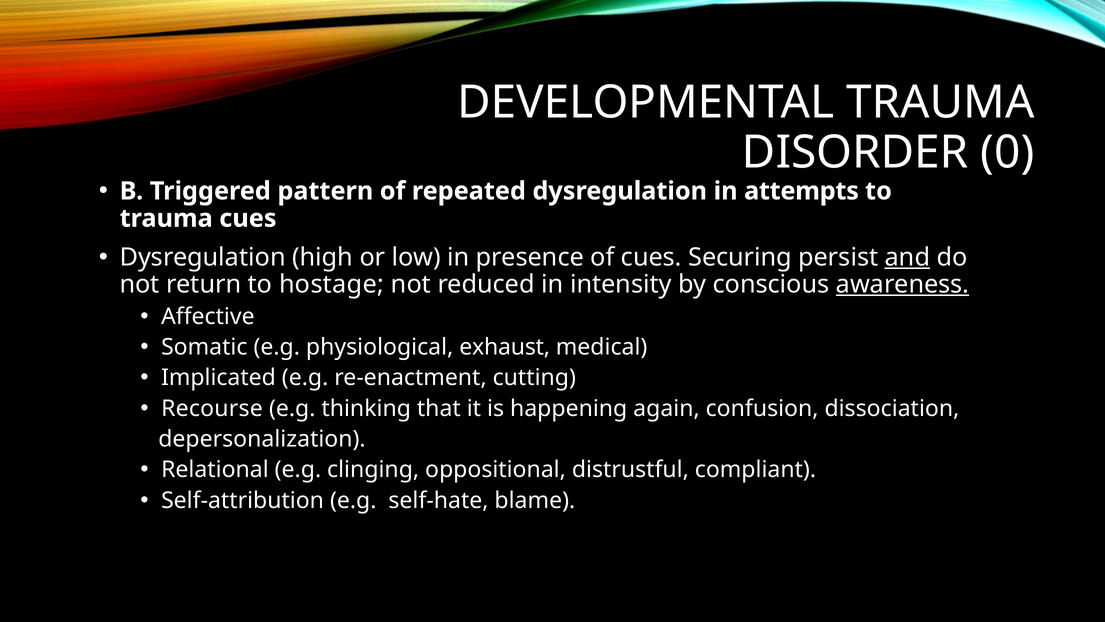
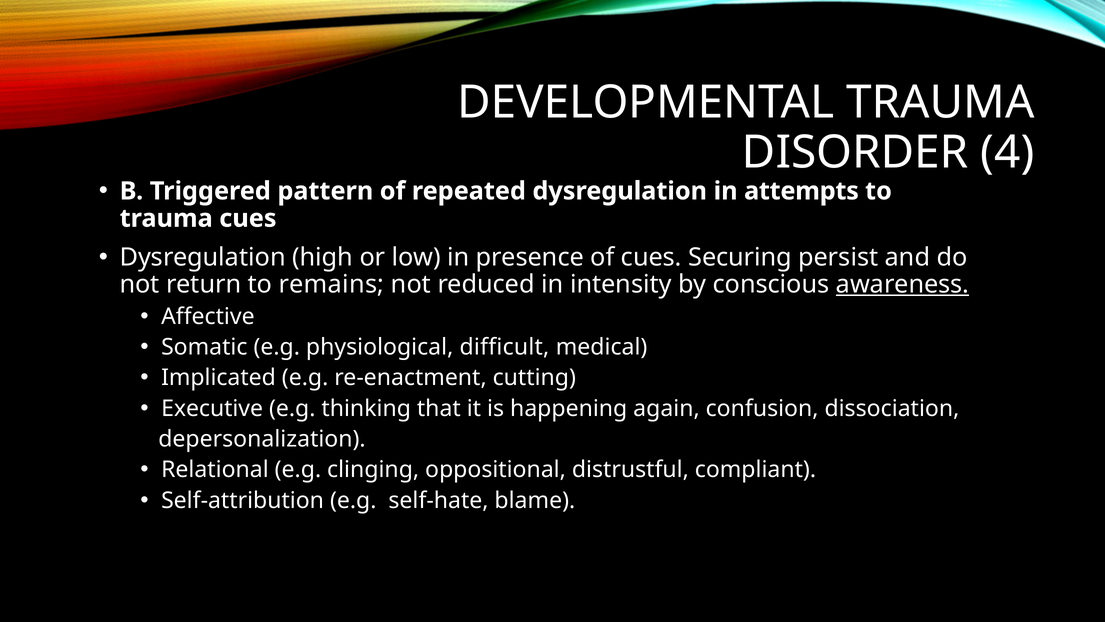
0: 0 -> 4
and underline: present -> none
hostage: hostage -> remains
exhaust: exhaust -> difficult
Recourse: Recourse -> Executive
